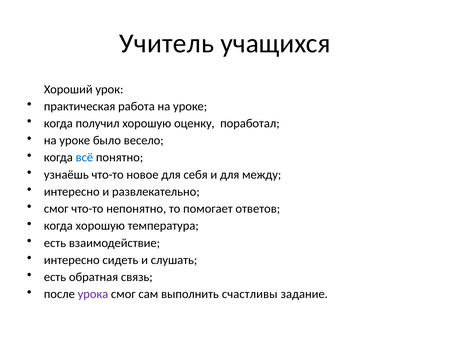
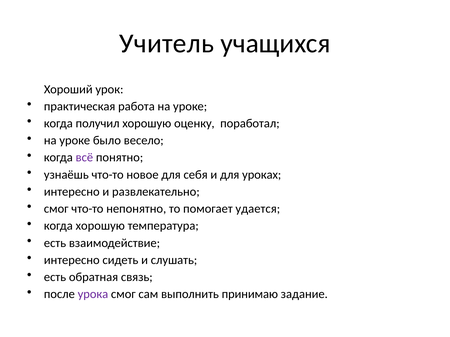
всё colour: blue -> purple
между: между -> уроках
ответов: ответов -> удается
счастливы: счастливы -> принимаю
